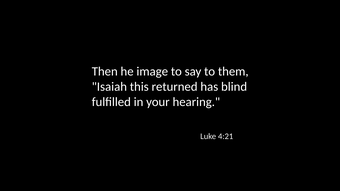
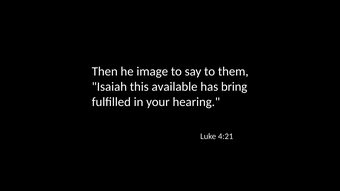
returned: returned -> available
blind: blind -> bring
